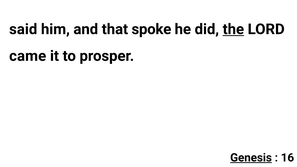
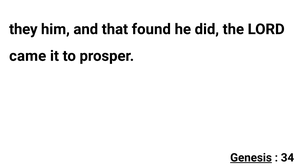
said: said -> they
spoke: spoke -> found
the underline: present -> none
16: 16 -> 34
